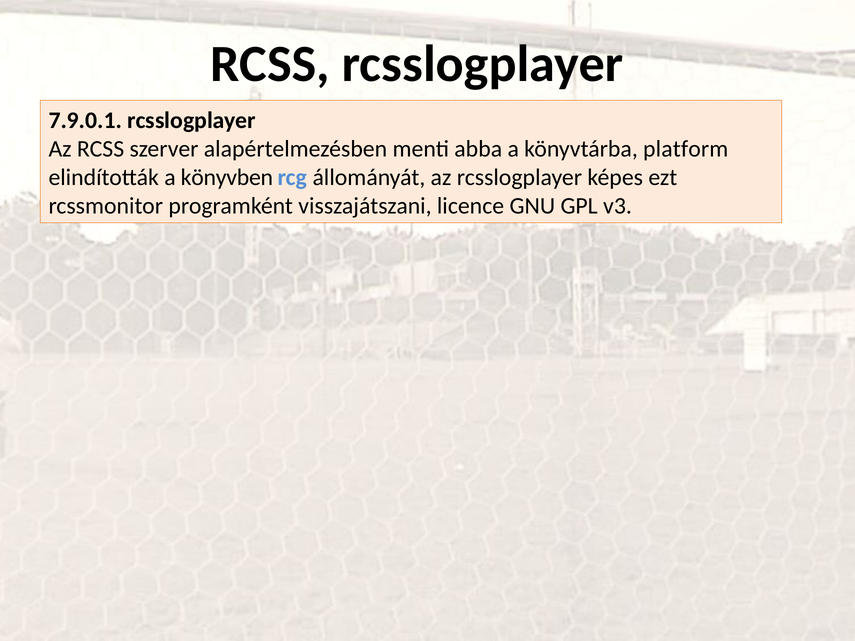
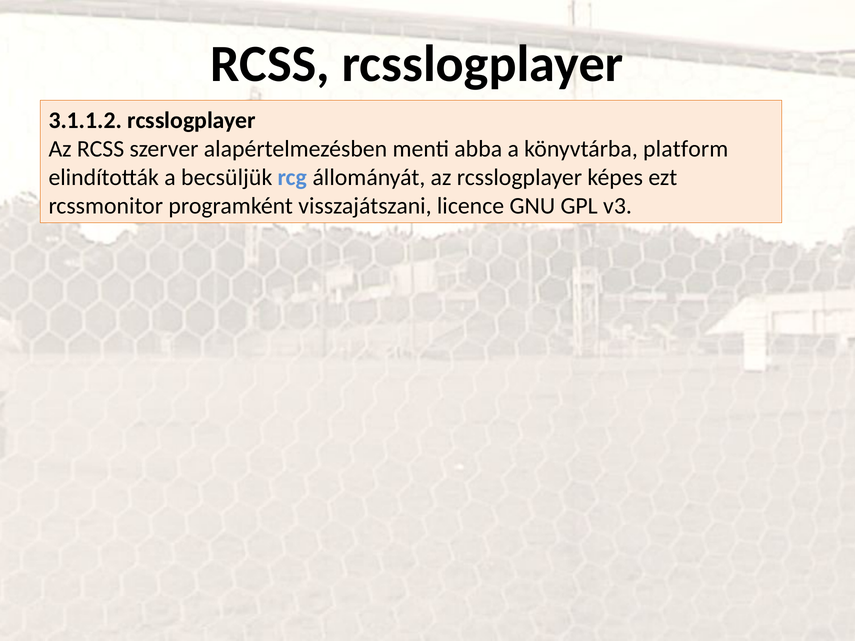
7.9.0.1: 7.9.0.1 -> 3.1.1.2
könyvben: könyvben -> becsüljük
